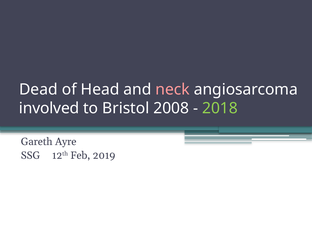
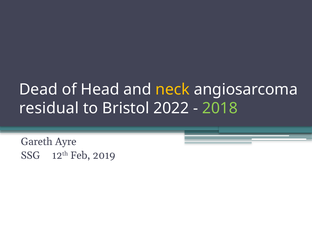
neck colour: pink -> yellow
involved: involved -> residual
2008: 2008 -> 2022
